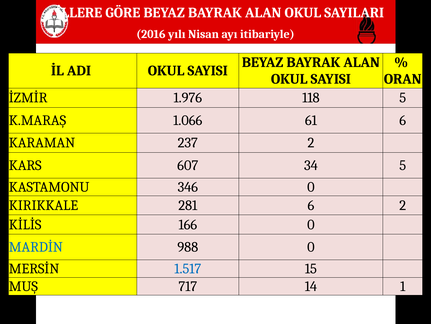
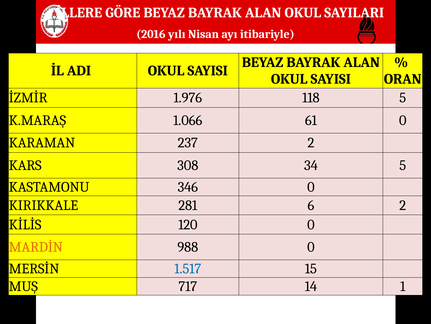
61 6: 6 -> 0
607: 607 -> 308
166: 166 -> 120
MARDİN colour: blue -> orange
